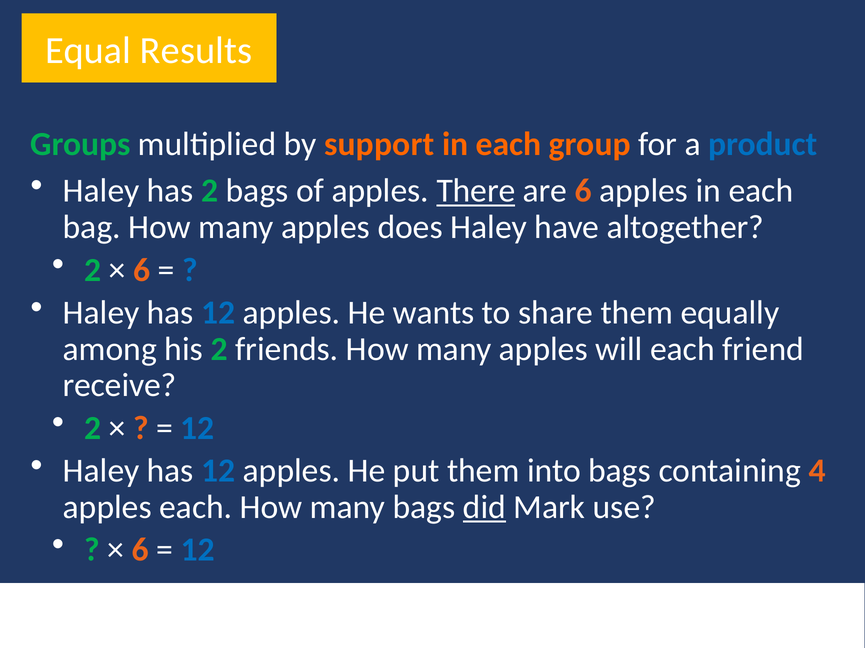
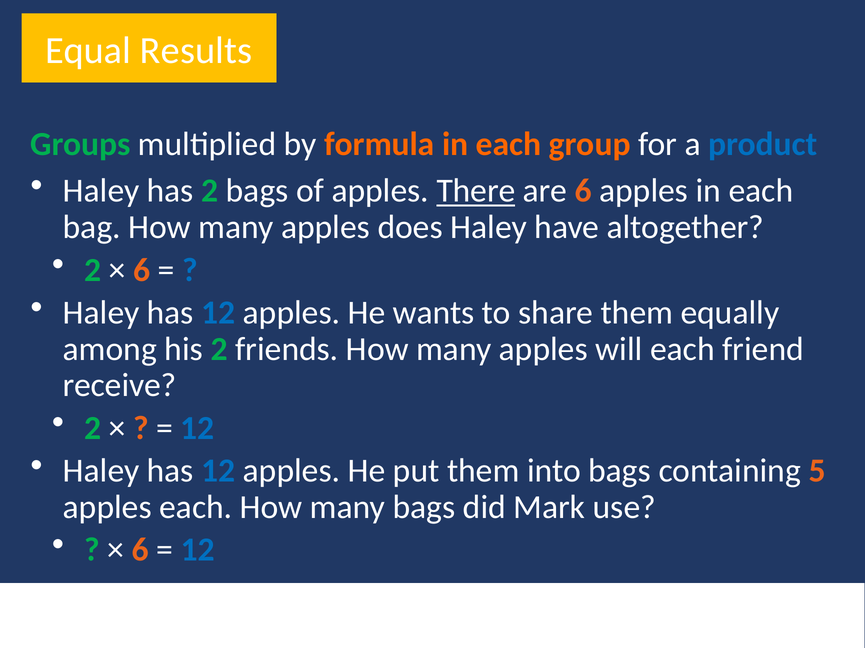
support: support -> formula
4: 4 -> 5
did underline: present -> none
